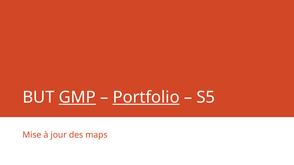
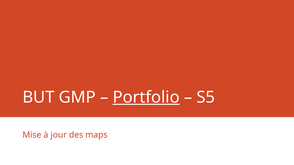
GMP underline: present -> none
